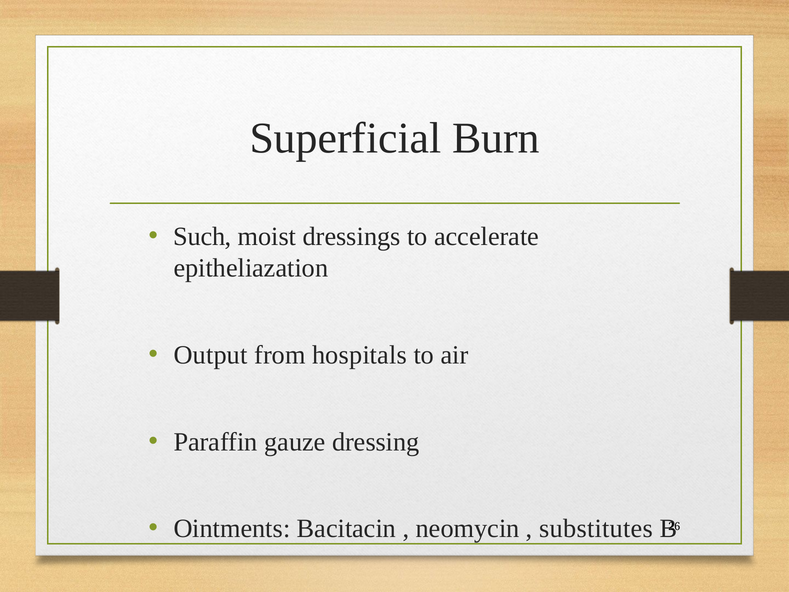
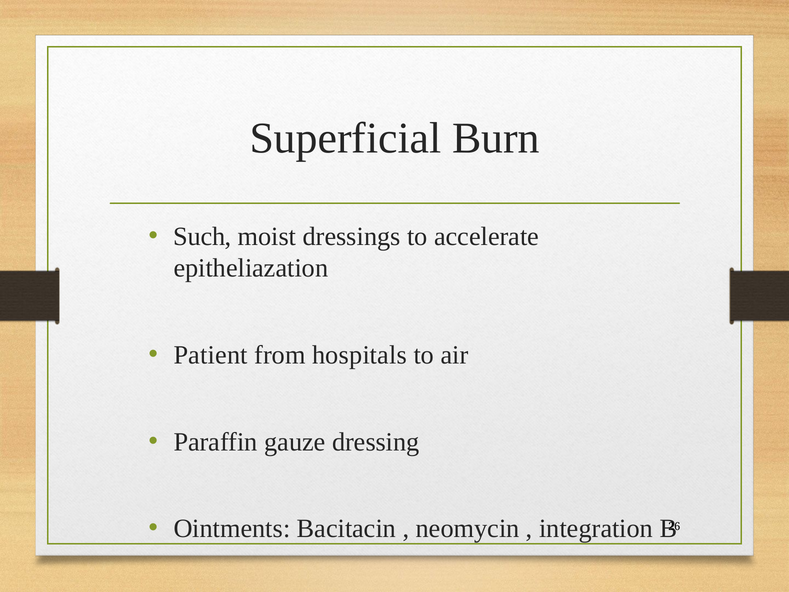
Output: Output -> Patient
substitutes: substitutes -> integration
